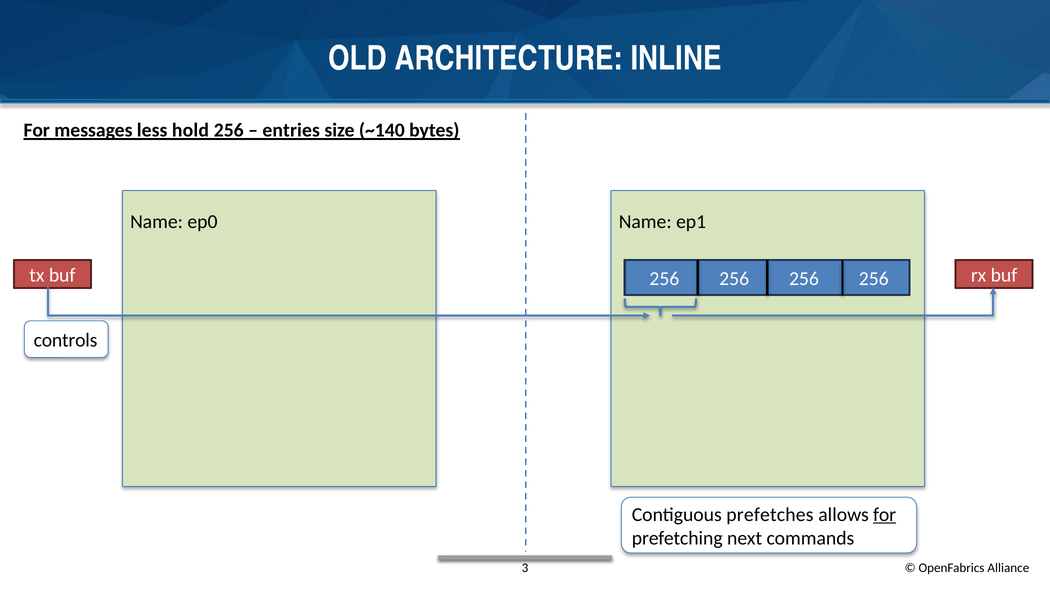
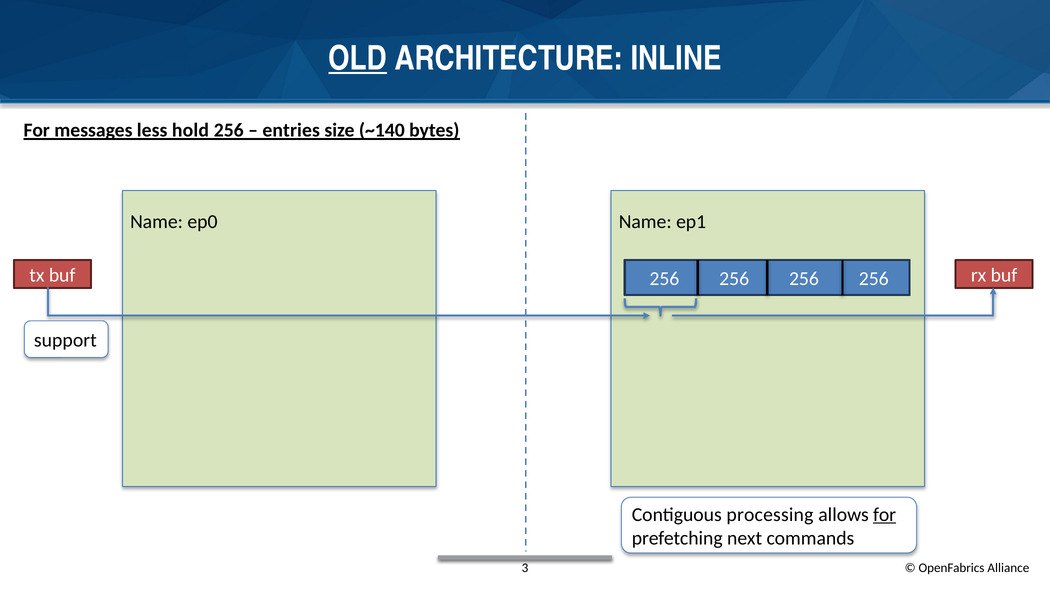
OLD underline: none -> present
controls: controls -> support
prefetches: prefetches -> processing
